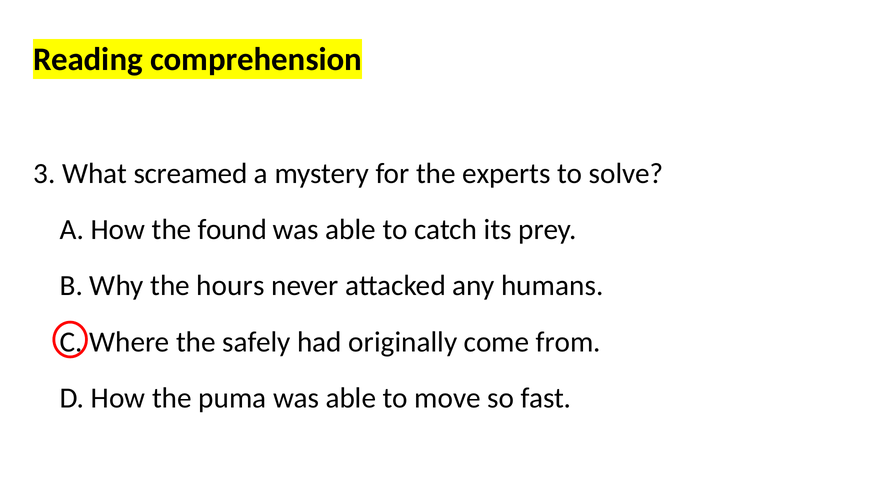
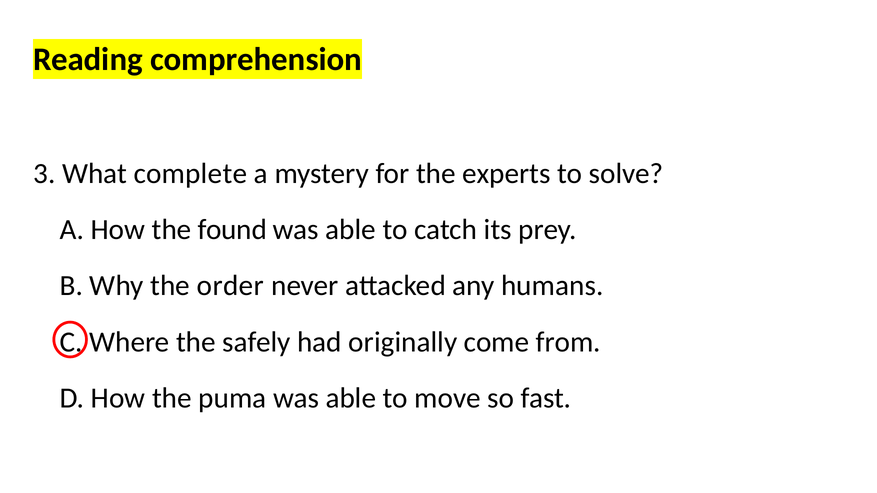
screamed: screamed -> complete
hours: hours -> order
